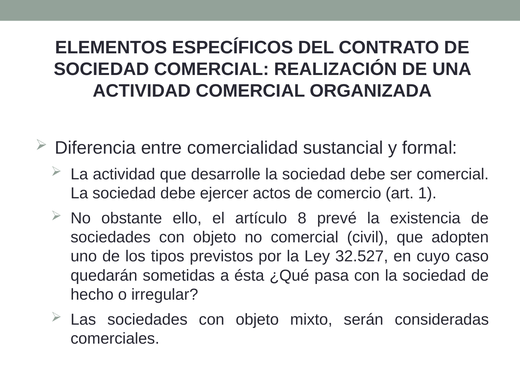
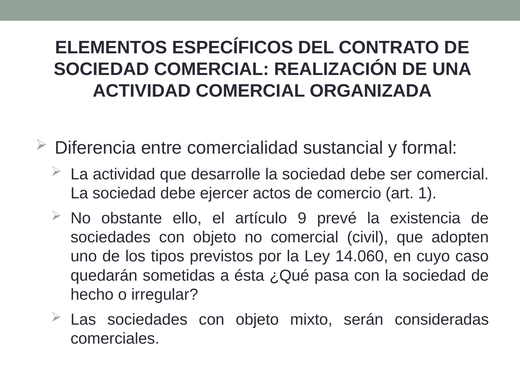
8: 8 -> 9
32.527: 32.527 -> 14.060
